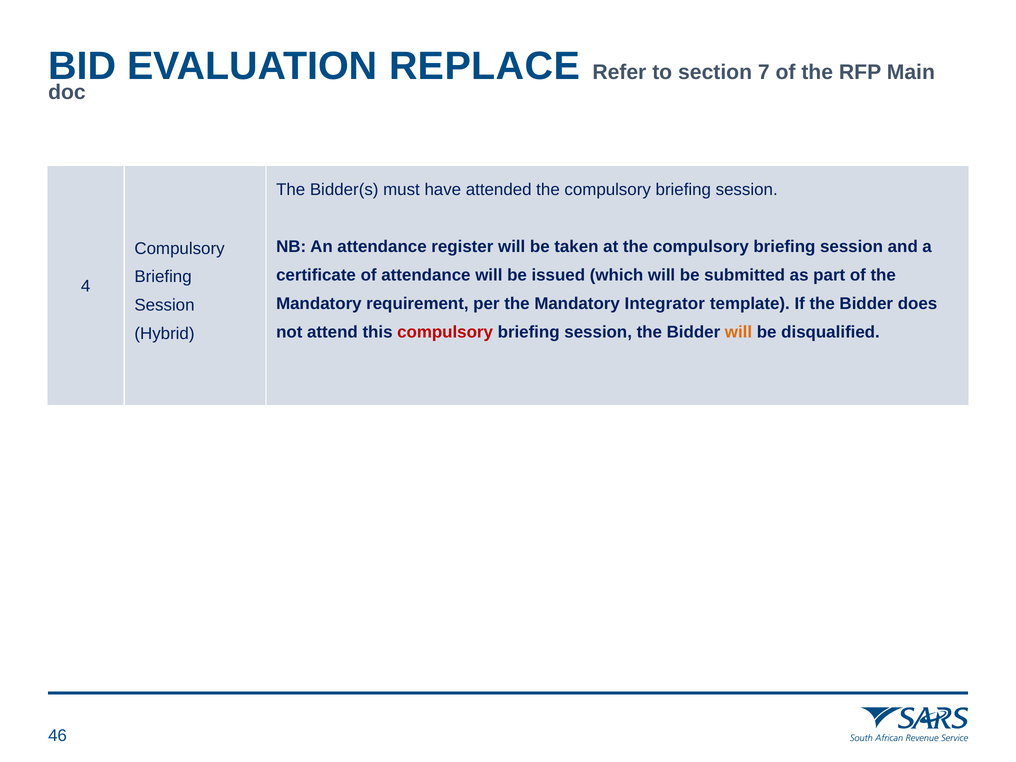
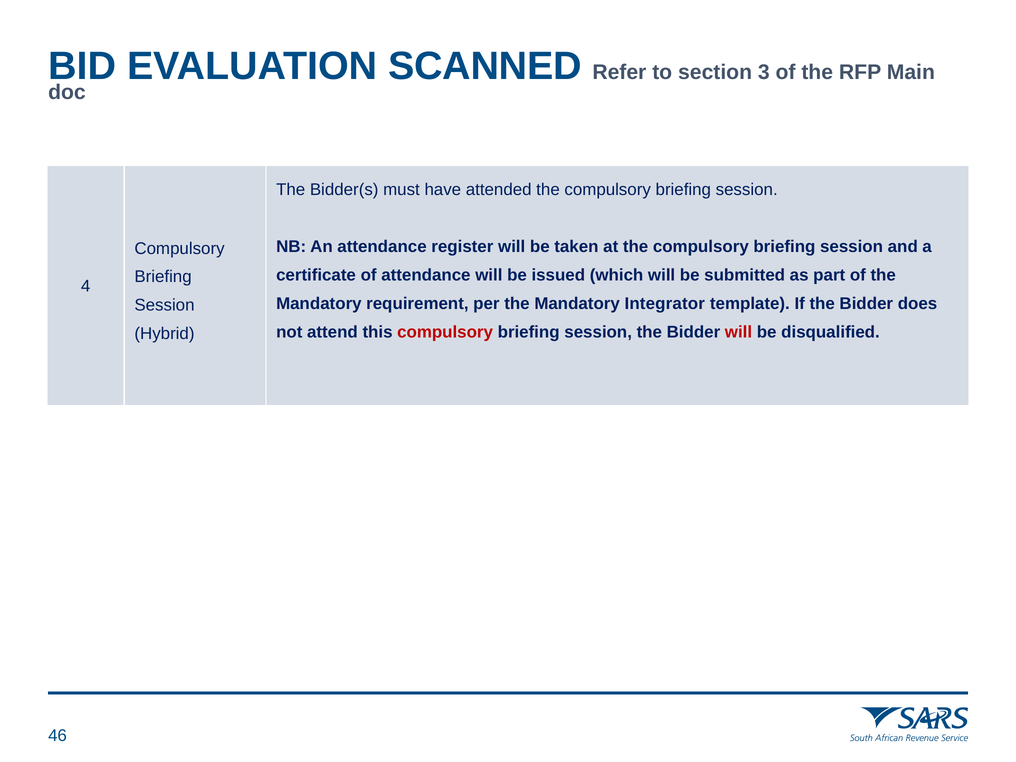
REPLACE: REPLACE -> SCANNED
7: 7 -> 3
will at (739, 332) colour: orange -> red
